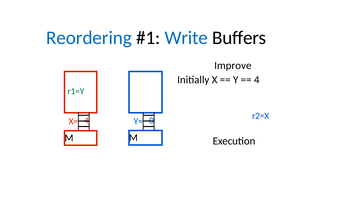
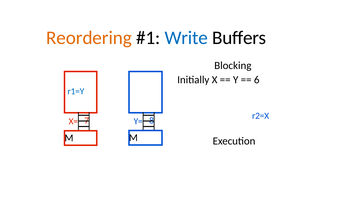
Reordering colour: blue -> orange
Improve: Improve -> Blocking
4 at (257, 79): 4 -> 6
r1=Y colour: green -> blue
X= 4: 4 -> 7
0: 0 -> 8
